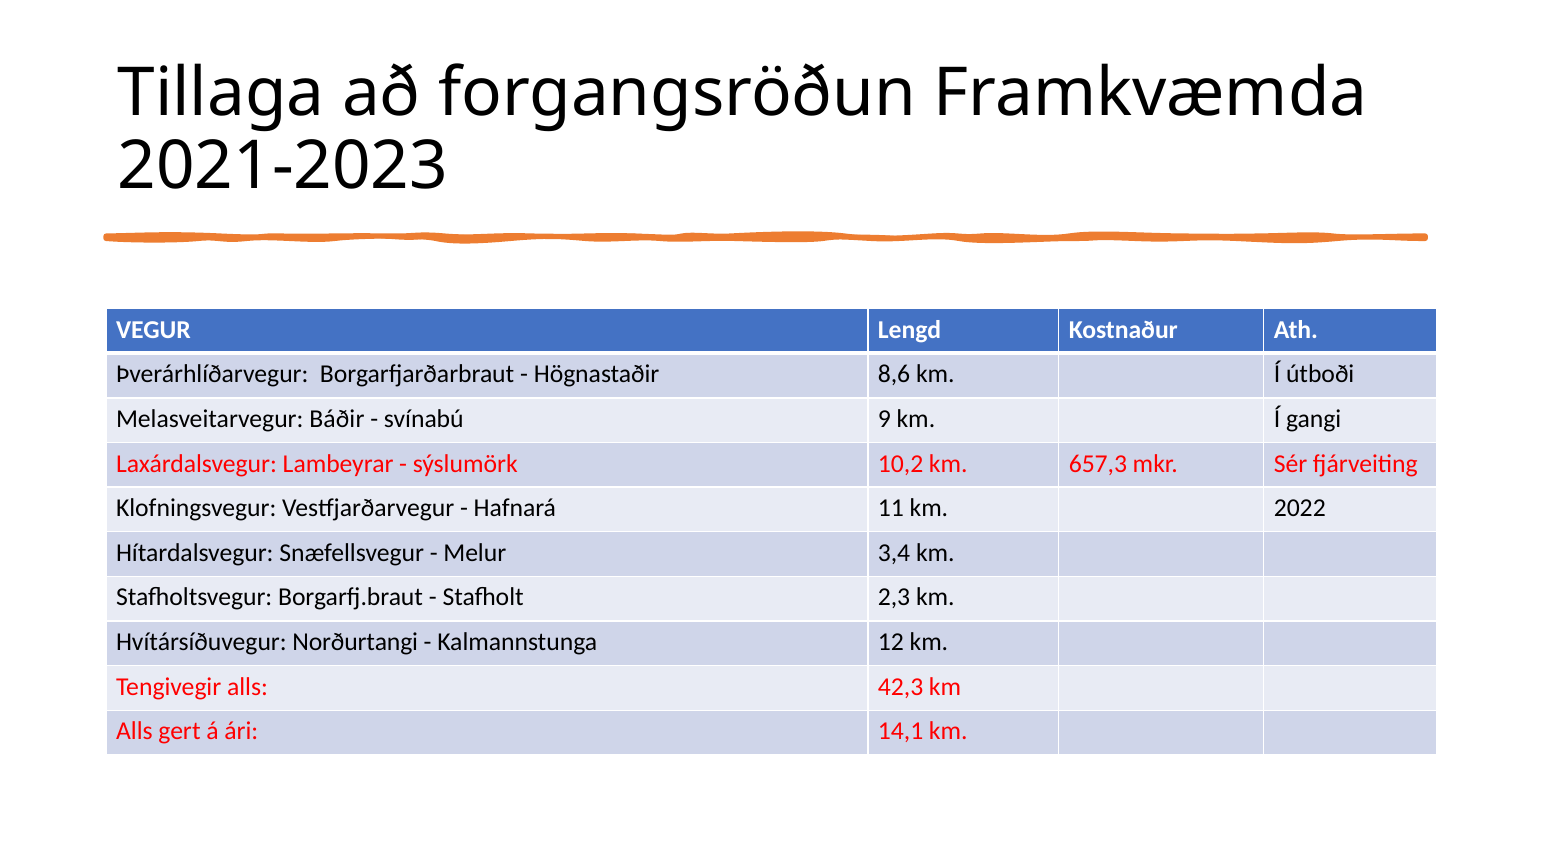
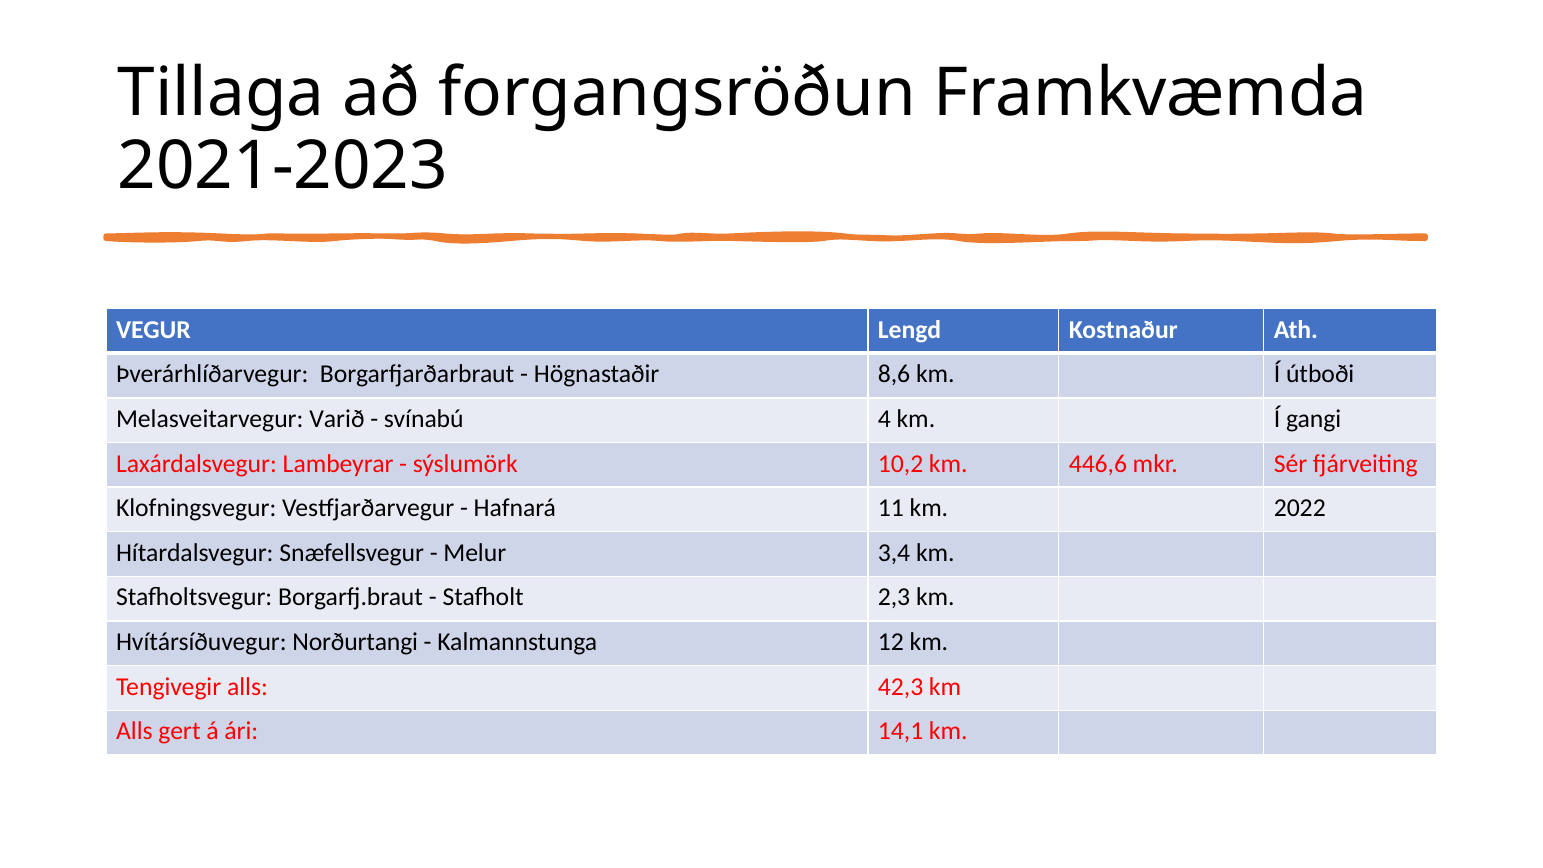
Báðir: Báðir -> Varið
9: 9 -> 4
657,3: 657,3 -> 446,6
